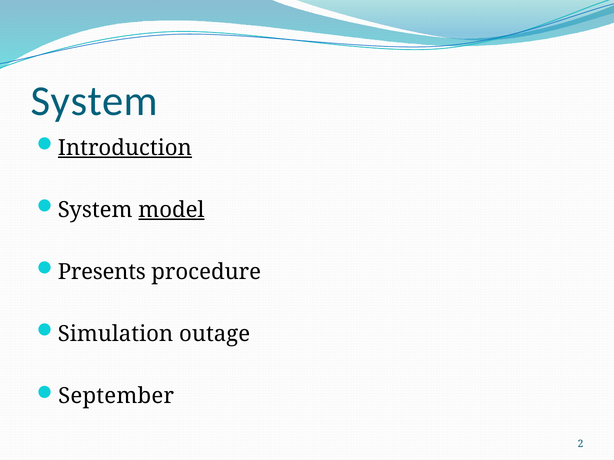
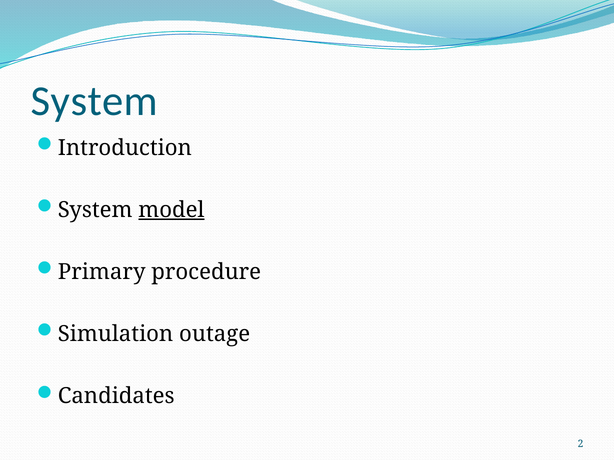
Introduction underline: present -> none
Presents: Presents -> Primary
September: September -> Candidates
